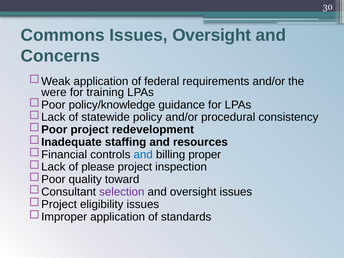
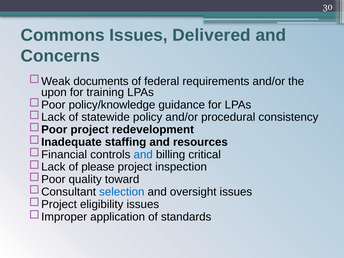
Issues Oversight: Oversight -> Delivered
application at (101, 81): application -> documents
were: were -> upon
proper: proper -> critical
selection colour: purple -> blue
